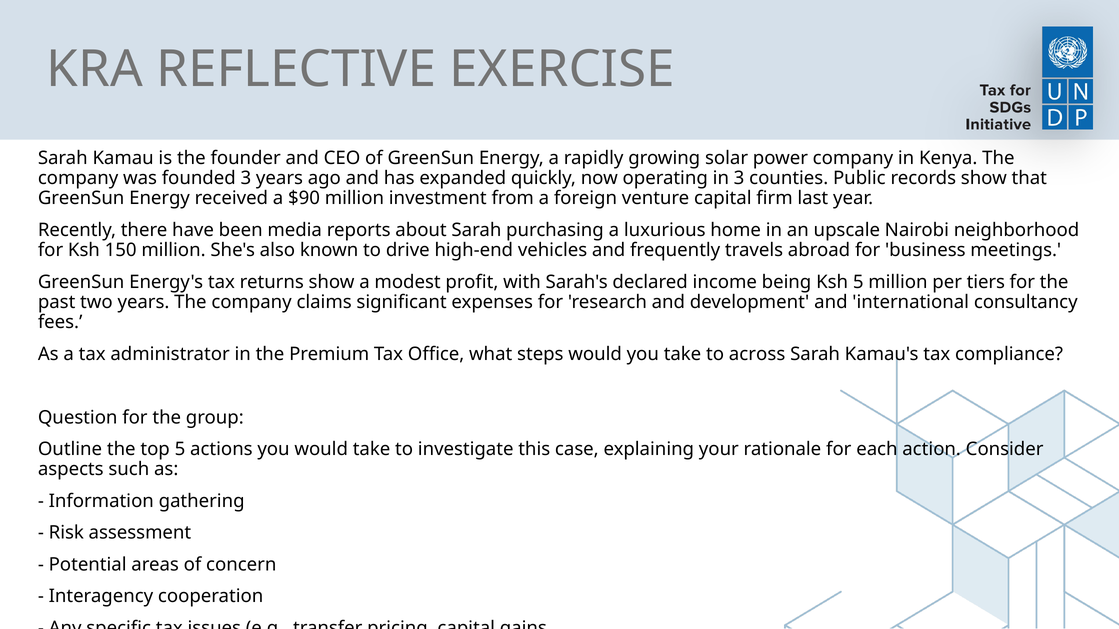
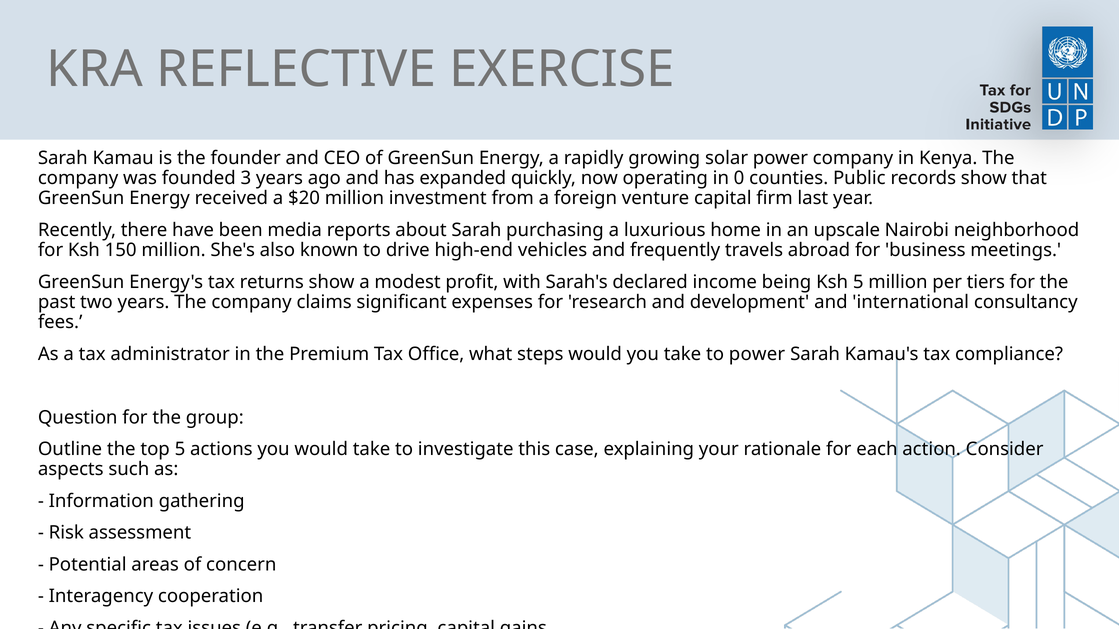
in 3: 3 -> 0
$90: $90 -> $20
to across: across -> power
